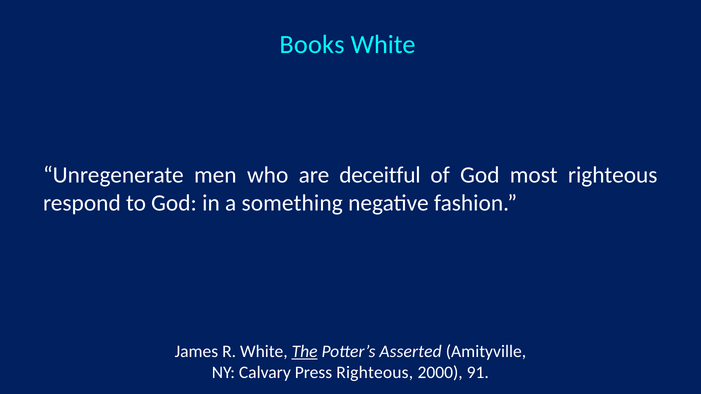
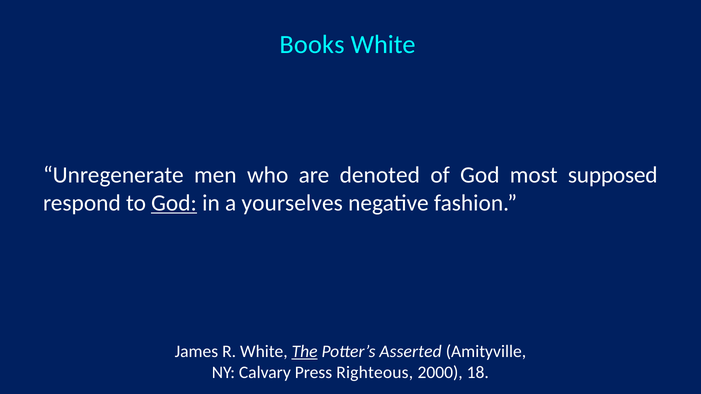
deceitful: deceitful -> denoted
most righteous: righteous -> supposed
God at (174, 203) underline: none -> present
something: something -> yourselves
91: 91 -> 18
